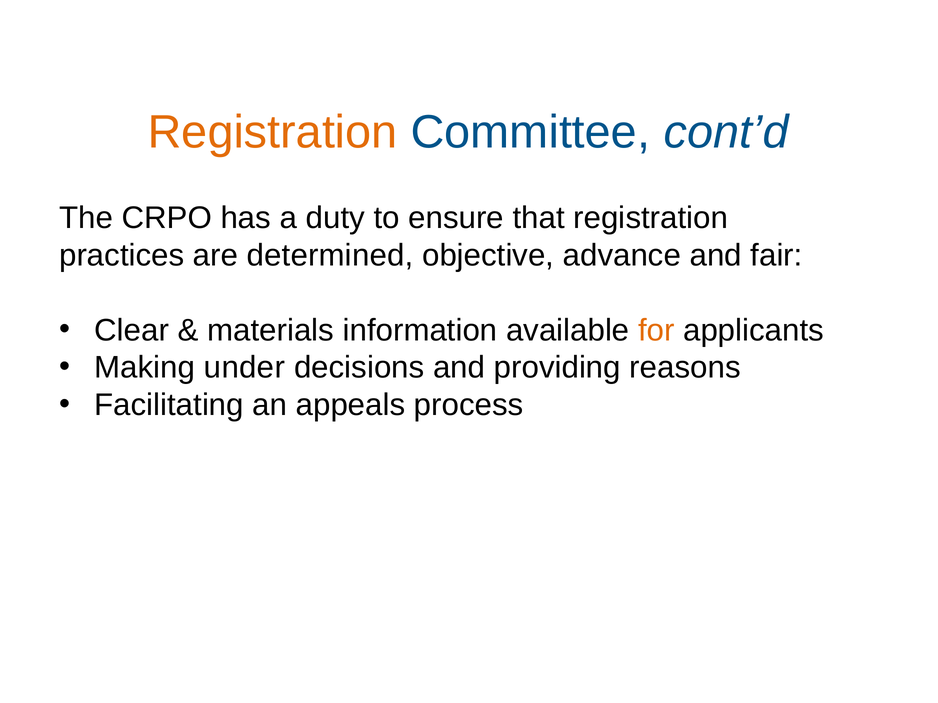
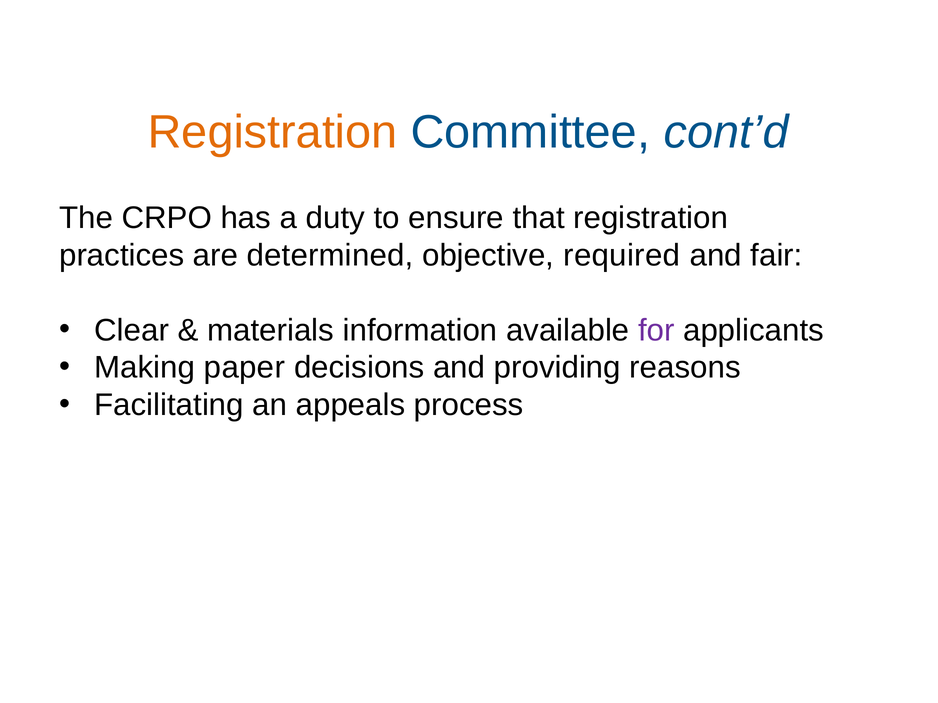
advance: advance -> required
for colour: orange -> purple
under: under -> paper
